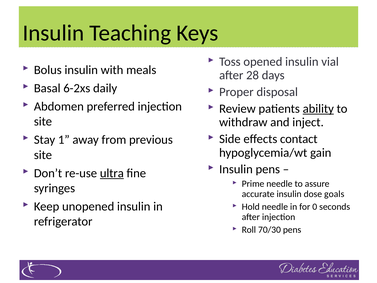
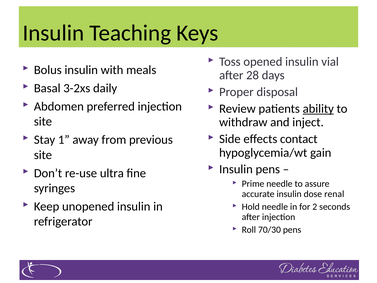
6-2xs: 6-2xs -> 3-2xs
ultra underline: present -> none
goals: goals -> renal
0: 0 -> 2
